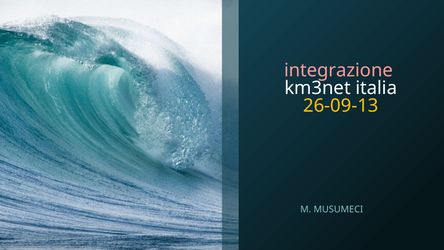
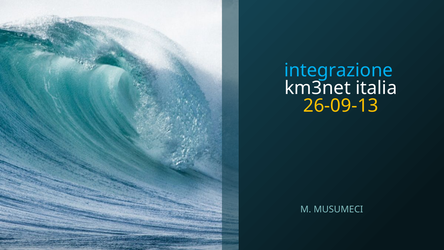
integrazione colour: pink -> light blue
